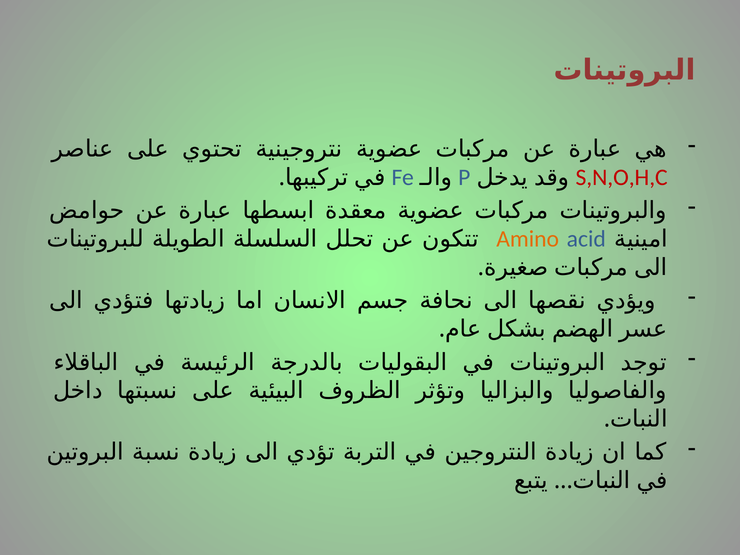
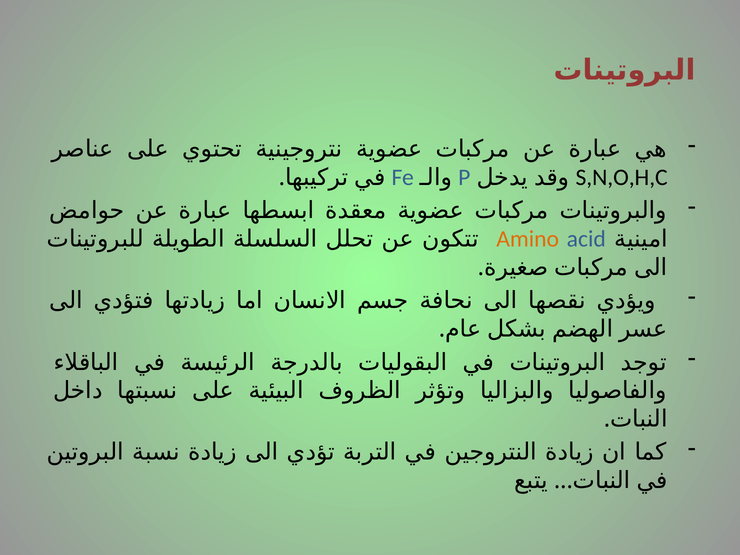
S,N,O,H,C colour: red -> black
